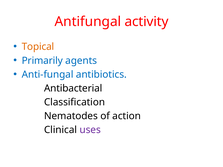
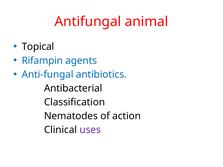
activity: activity -> animal
Topical colour: orange -> black
Primarily: Primarily -> Rifampin
